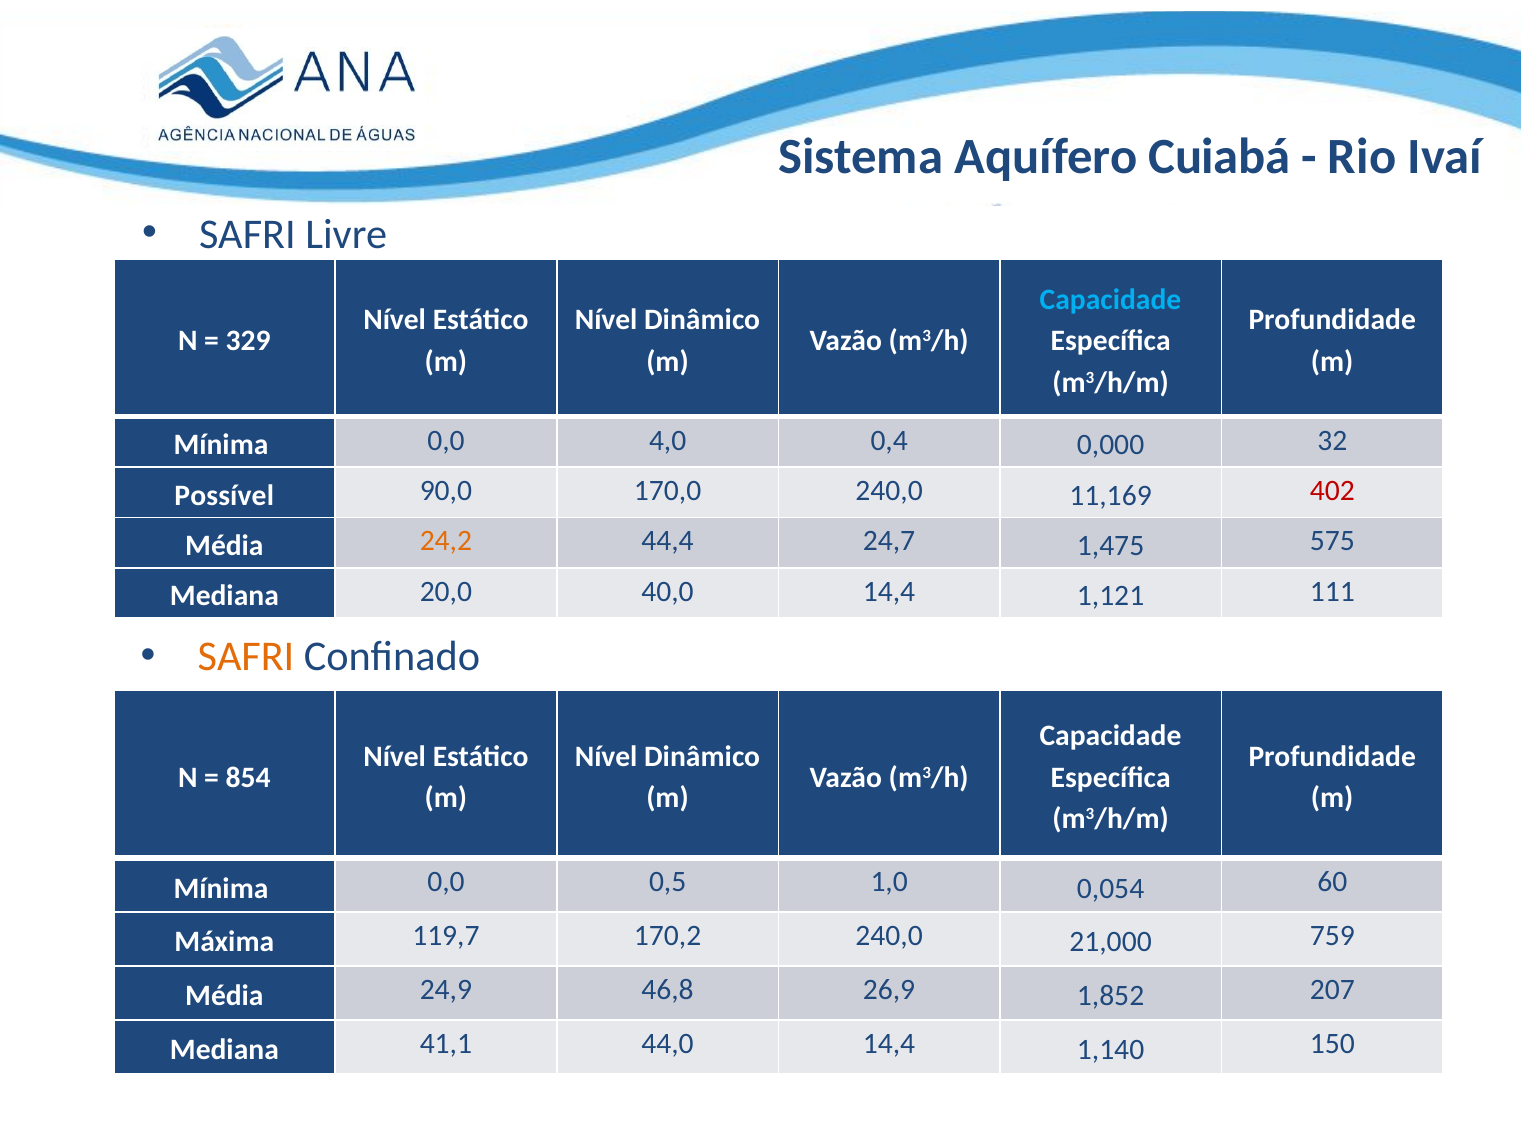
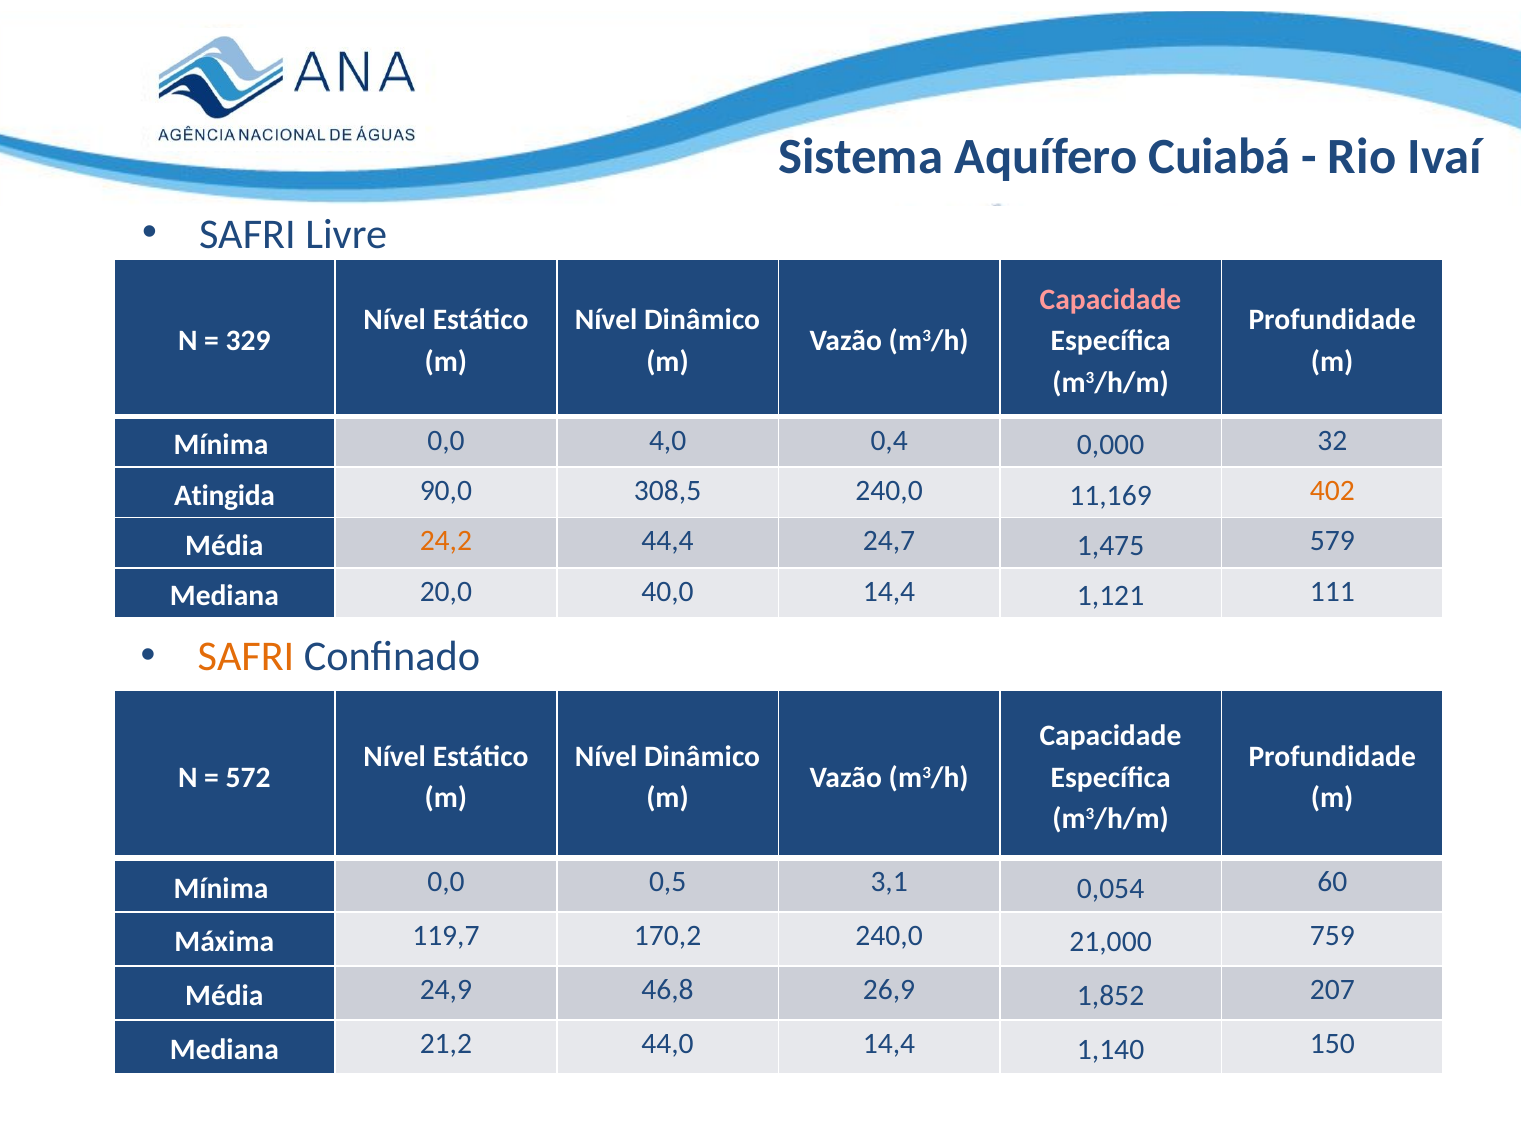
Capacidade at (1111, 299) colour: light blue -> pink
Possível: Possível -> Atingida
170,0: 170,0 -> 308,5
402 colour: red -> orange
575: 575 -> 579
854: 854 -> 572
1,0: 1,0 -> 3,1
41,1: 41,1 -> 21,2
